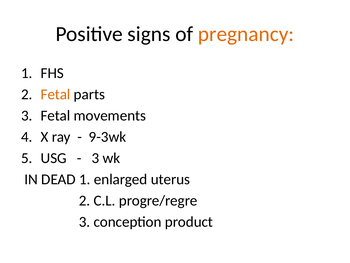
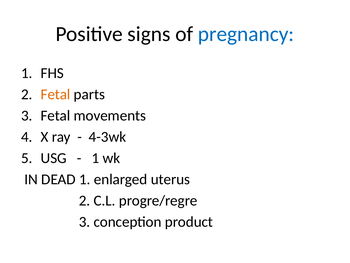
pregnancy colour: orange -> blue
9-3wk: 9-3wk -> 4-3wk
3 at (96, 158): 3 -> 1
